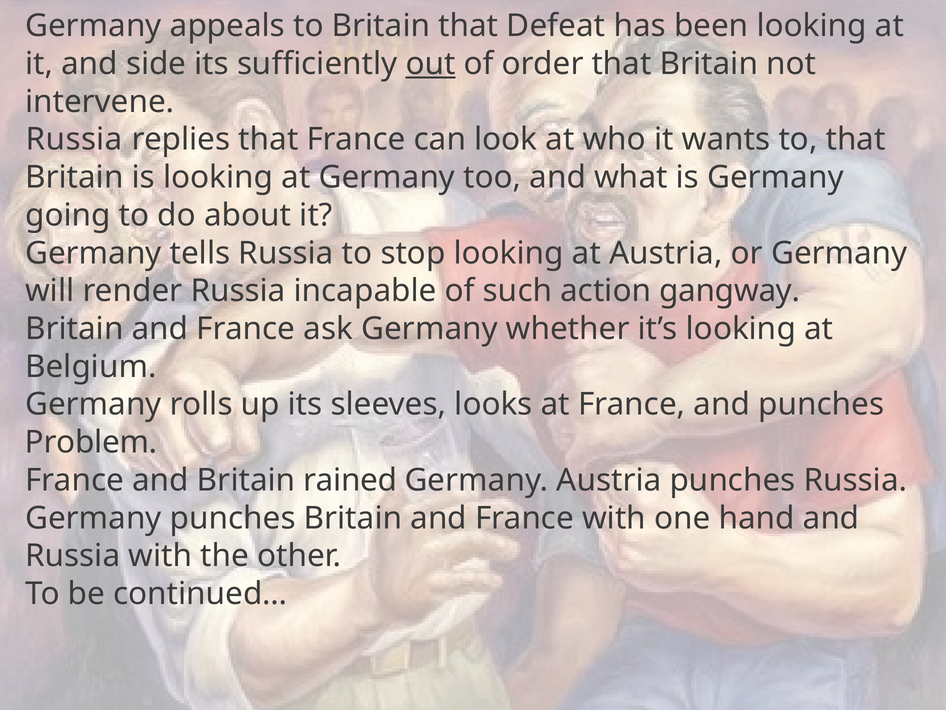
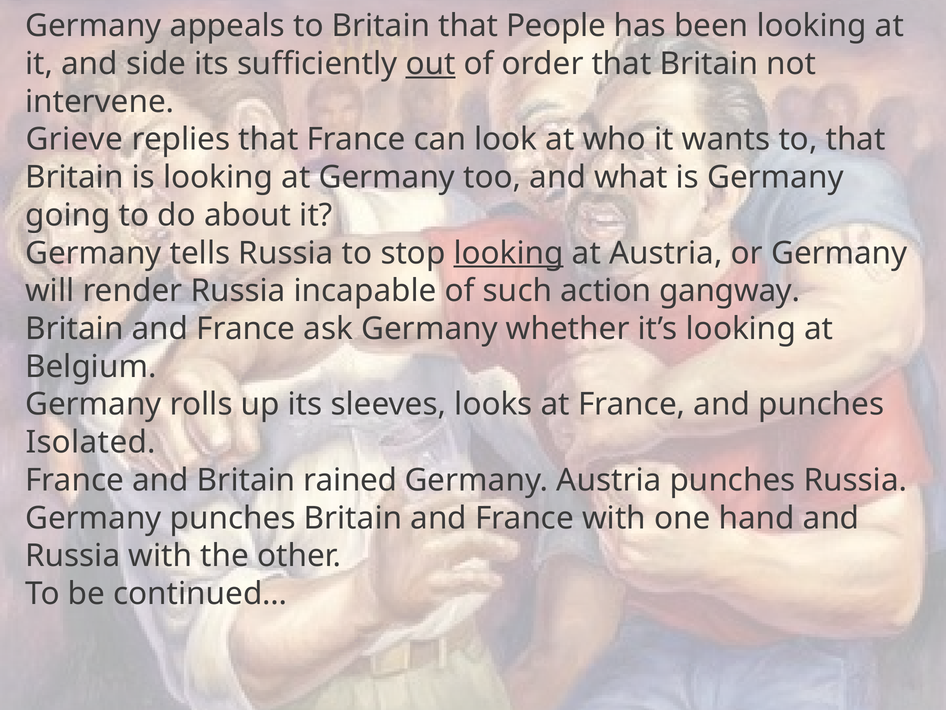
Defeat: Defeat -> People
Russia at (74, 139): Russia -> Grieve
looking at (509, 253) underline: none -> present
Problem: Problem -> Isolated
